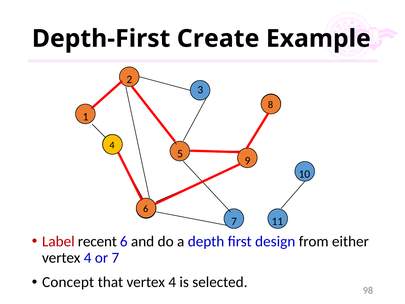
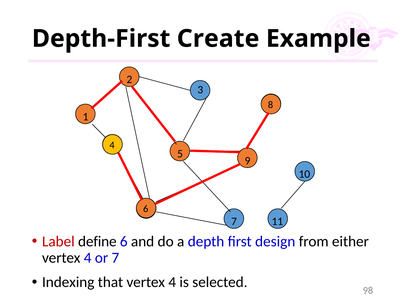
recent: recent -> define
Concept: Concept -> Indexing
